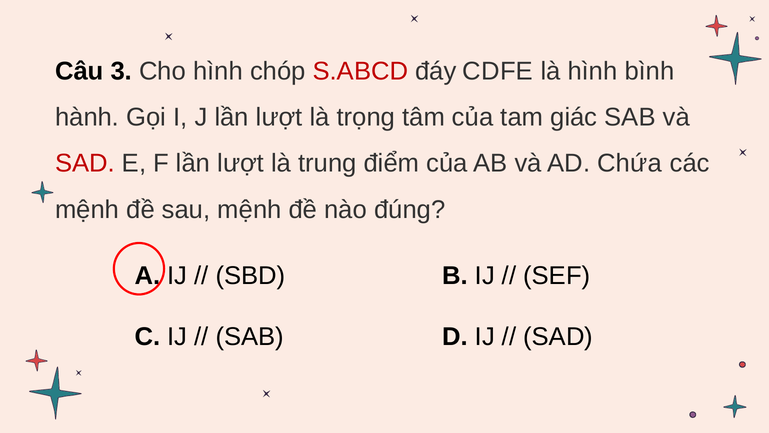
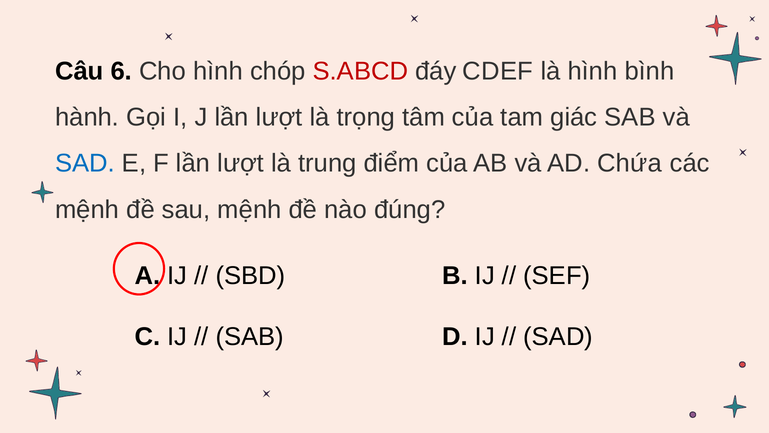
3: 3 -> 6
CDFE: CDFE -> CDEF
SAD at (85, 163) colour: red -> blue
